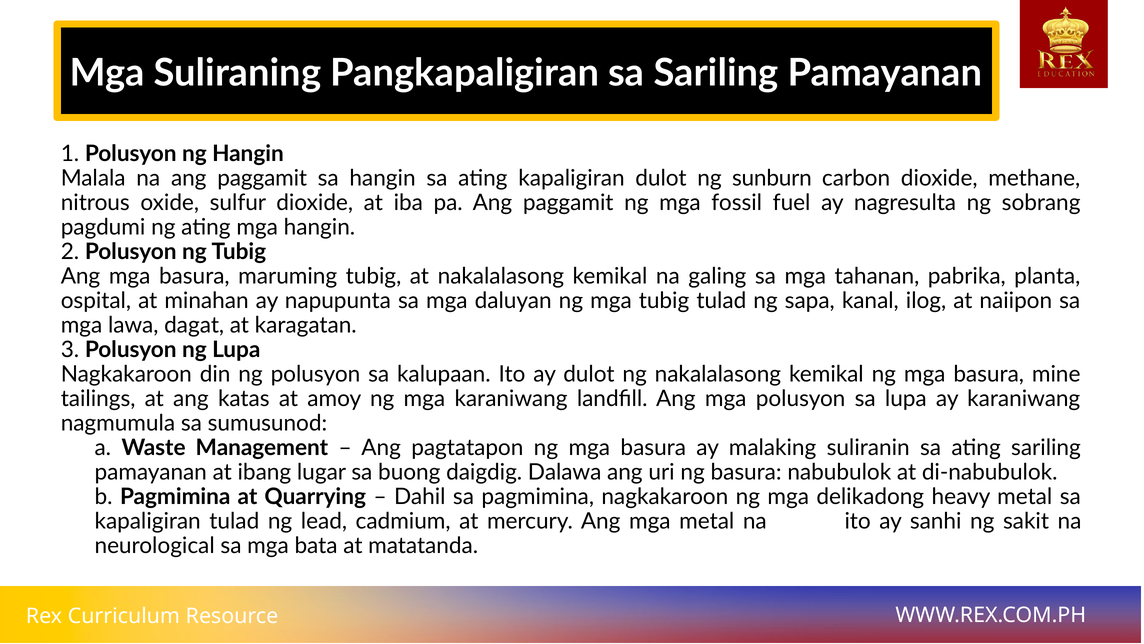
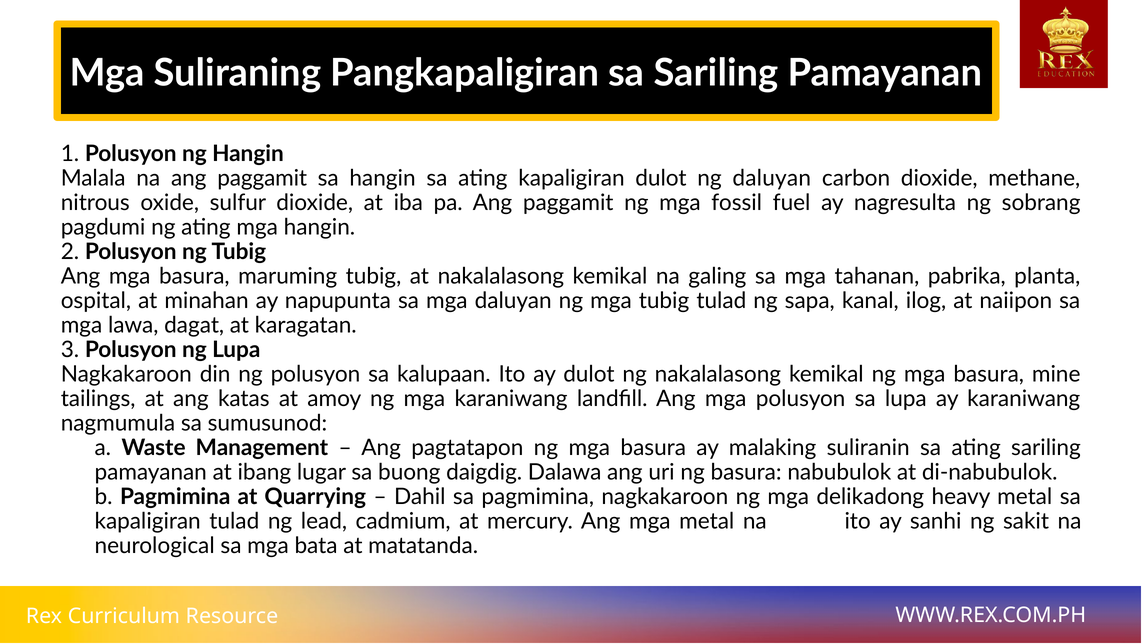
ng sunburn: sunburn -> daluyan
